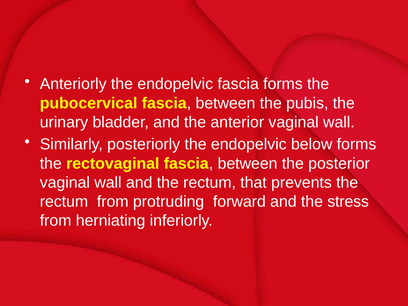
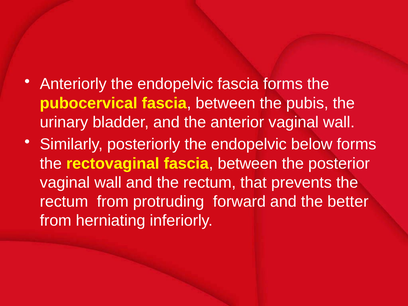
stress: stress -> better
